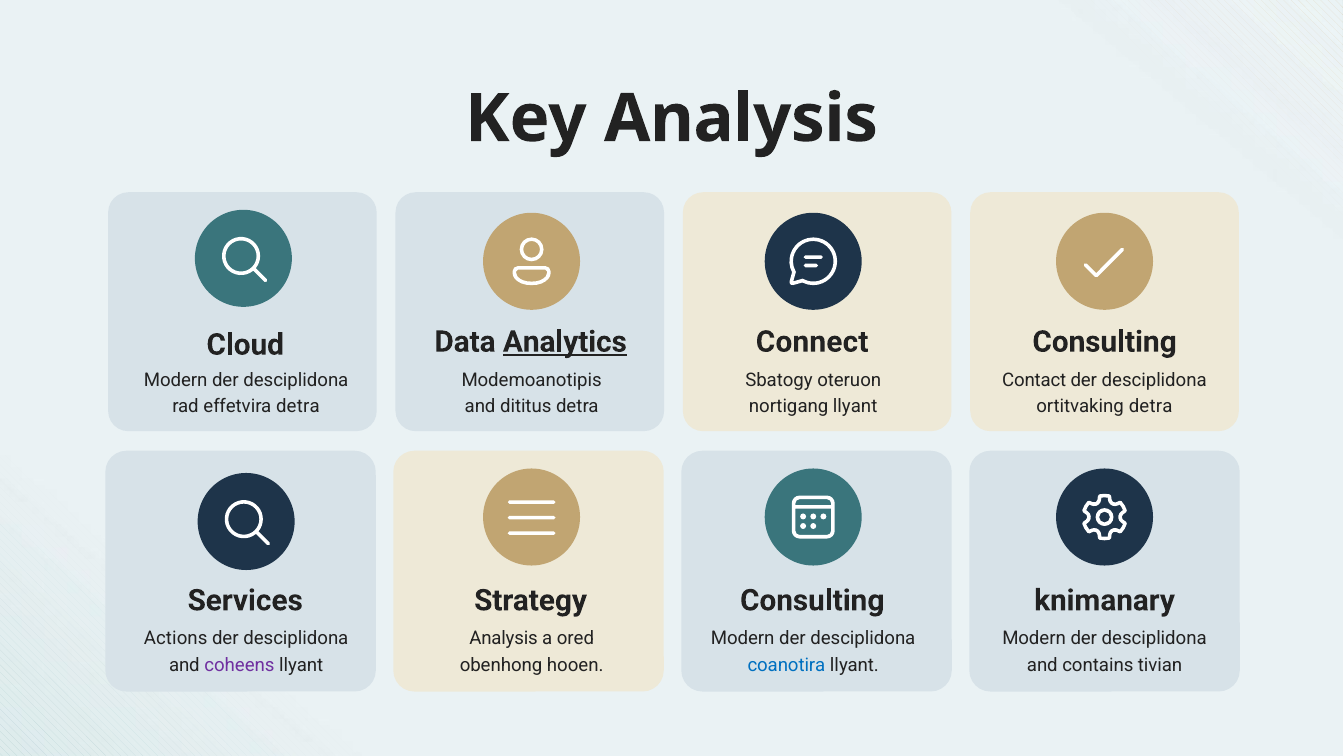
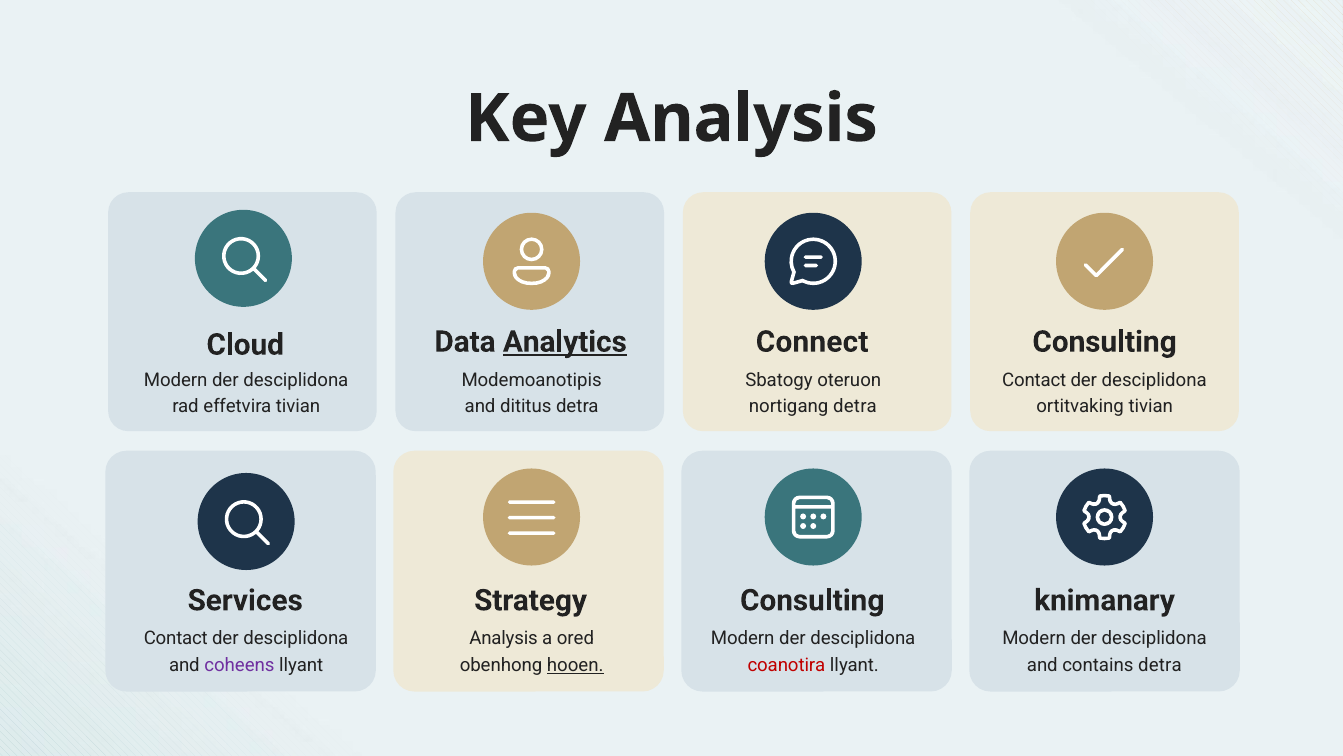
effetvira detra: detra -> tivian
nortigang llyant: llyant -> detra
ortitvaking detra: detra -> tivian
Actions at (176, 638): Actions -> Contact
hooen underline: none -> present
coanotira colour: blue -> red
contains tivian: tivian -> detra
